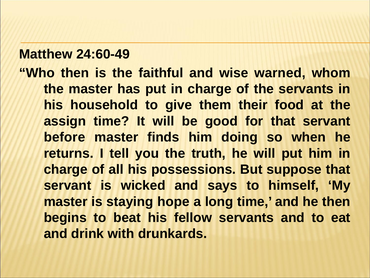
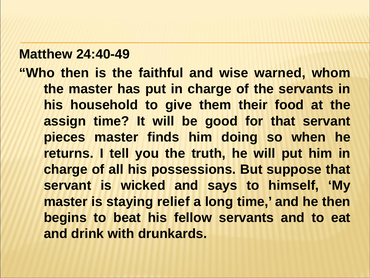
24:60-49: 24:60-49 -> 24:40-49
before: before -> pieces
hope: hope -> relief
